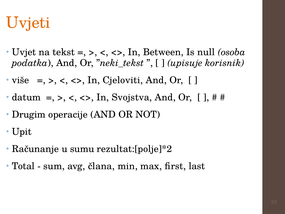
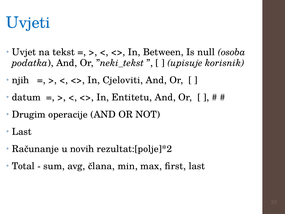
Uvjeti colour: orange -> blue
više: više -> njih
Svojstva: Svojstva -> Entitetu
Upit at (22, 132): Upit -> Last
sumu: sumu -> novih
